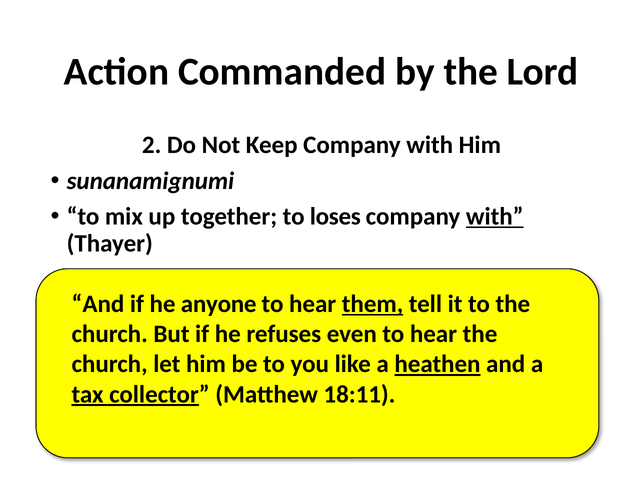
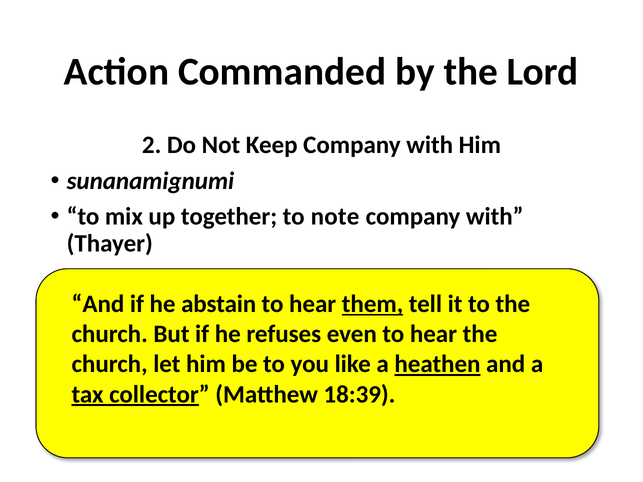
loses: loses -> note
with at (495, 217) underline: present -> none
anyone: anyone -> abstain
18:11: 18:11 -> 18:39
